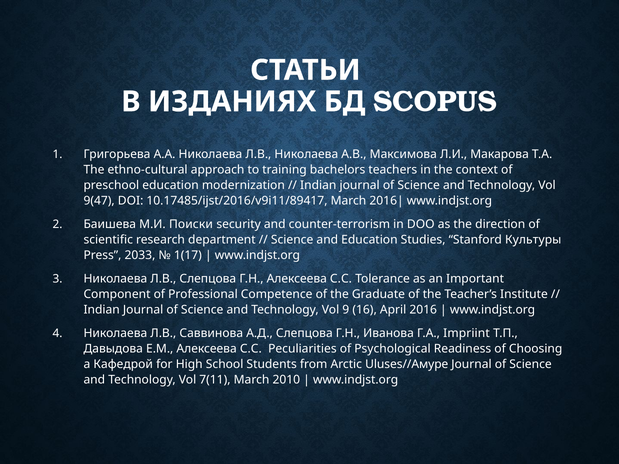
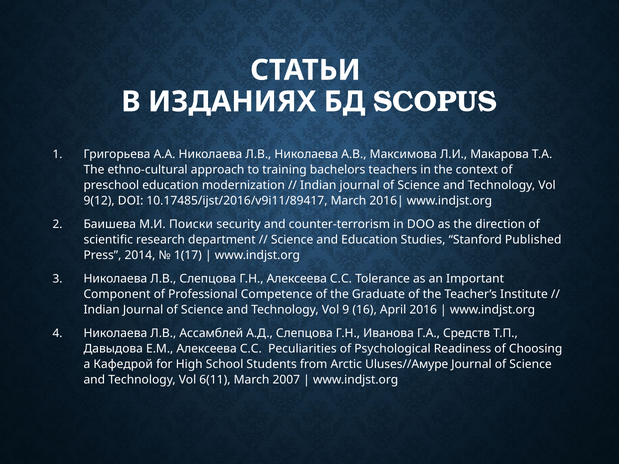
9(47: 9(47 -> 9(12
Культуры: Культуры -> Published
2033: 2033 -> 2014
Саввинова: Саввинова -> Ассамблей
Impriint: Impriint -> Средств
7(11: 7(11 -> 6(11
2010: 2010 -> 2007
